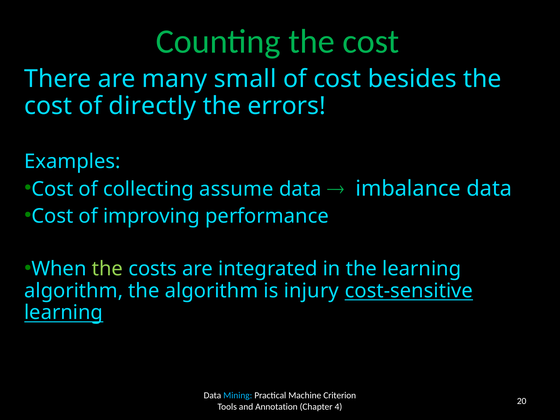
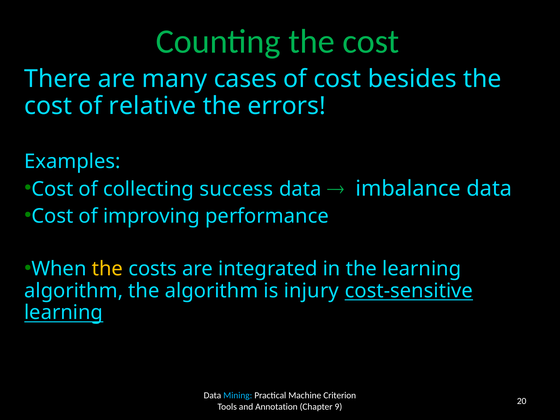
small: small -> cases
directly: directly -> relative
assume: assume -> success
the at (107, 269) colour: light green -> yellow
4: 4 -> 9
